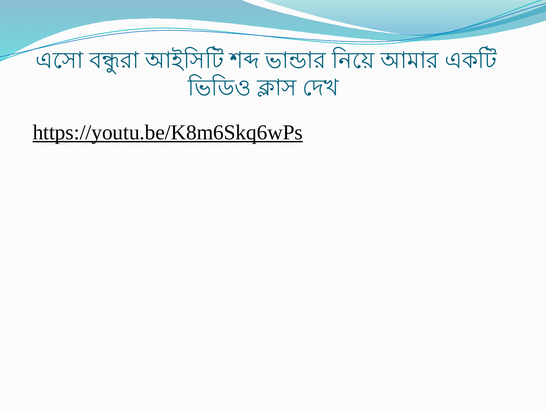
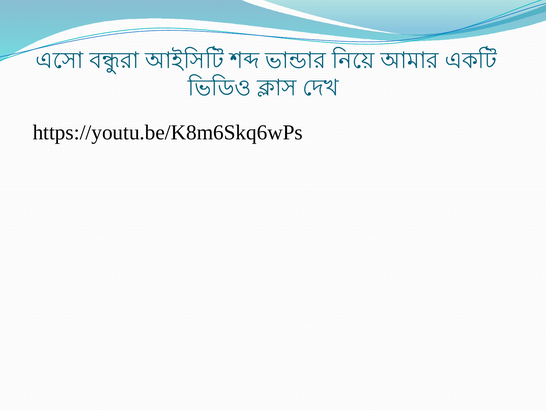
https://youtu.be/K8m6Skq6wPs underline: present -> none
